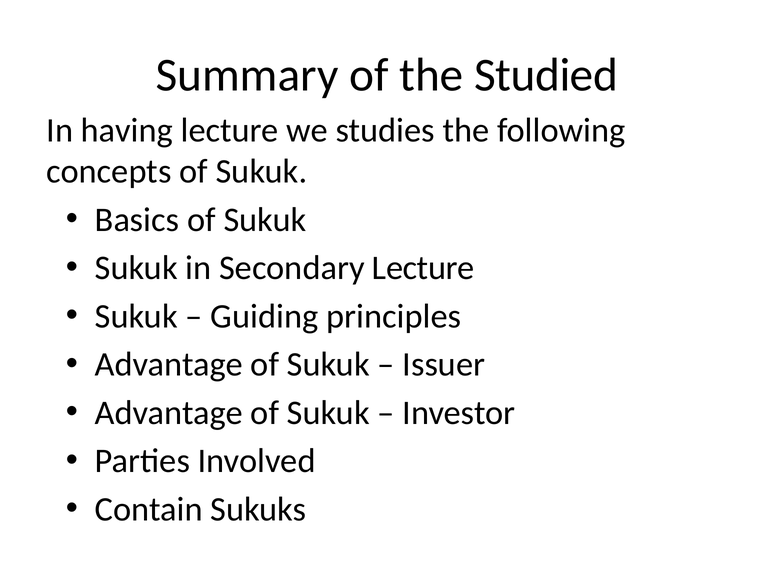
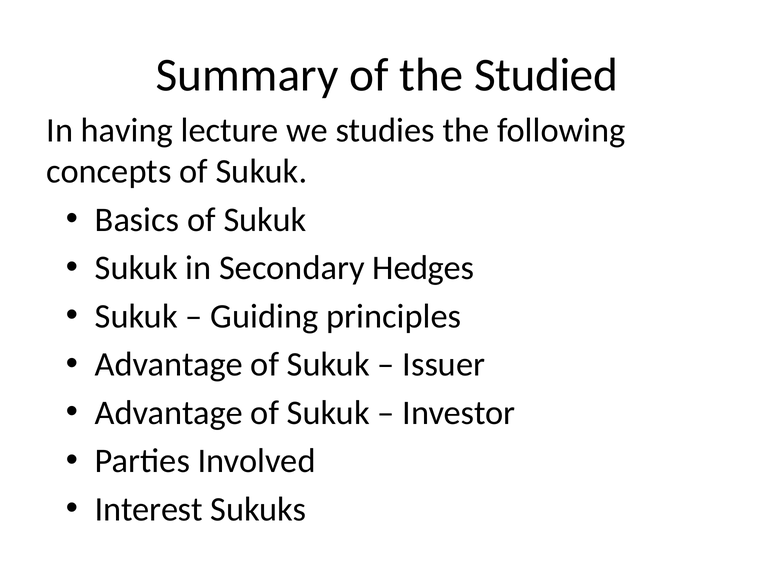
Secondary Lecture: Lecture -> Hedges
Contain: Contain -> Interest
